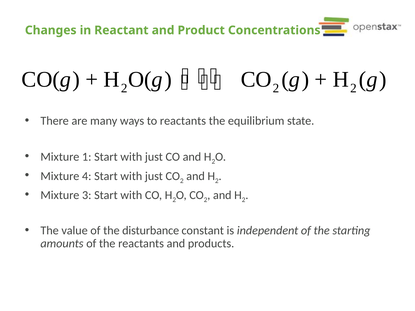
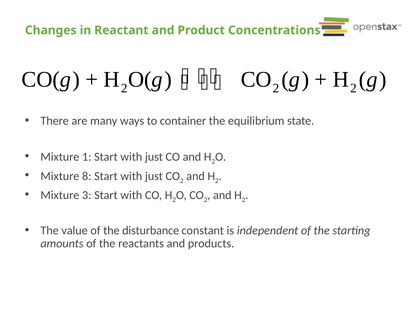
to reactants: reactants -> container
4: 4 -> 8
